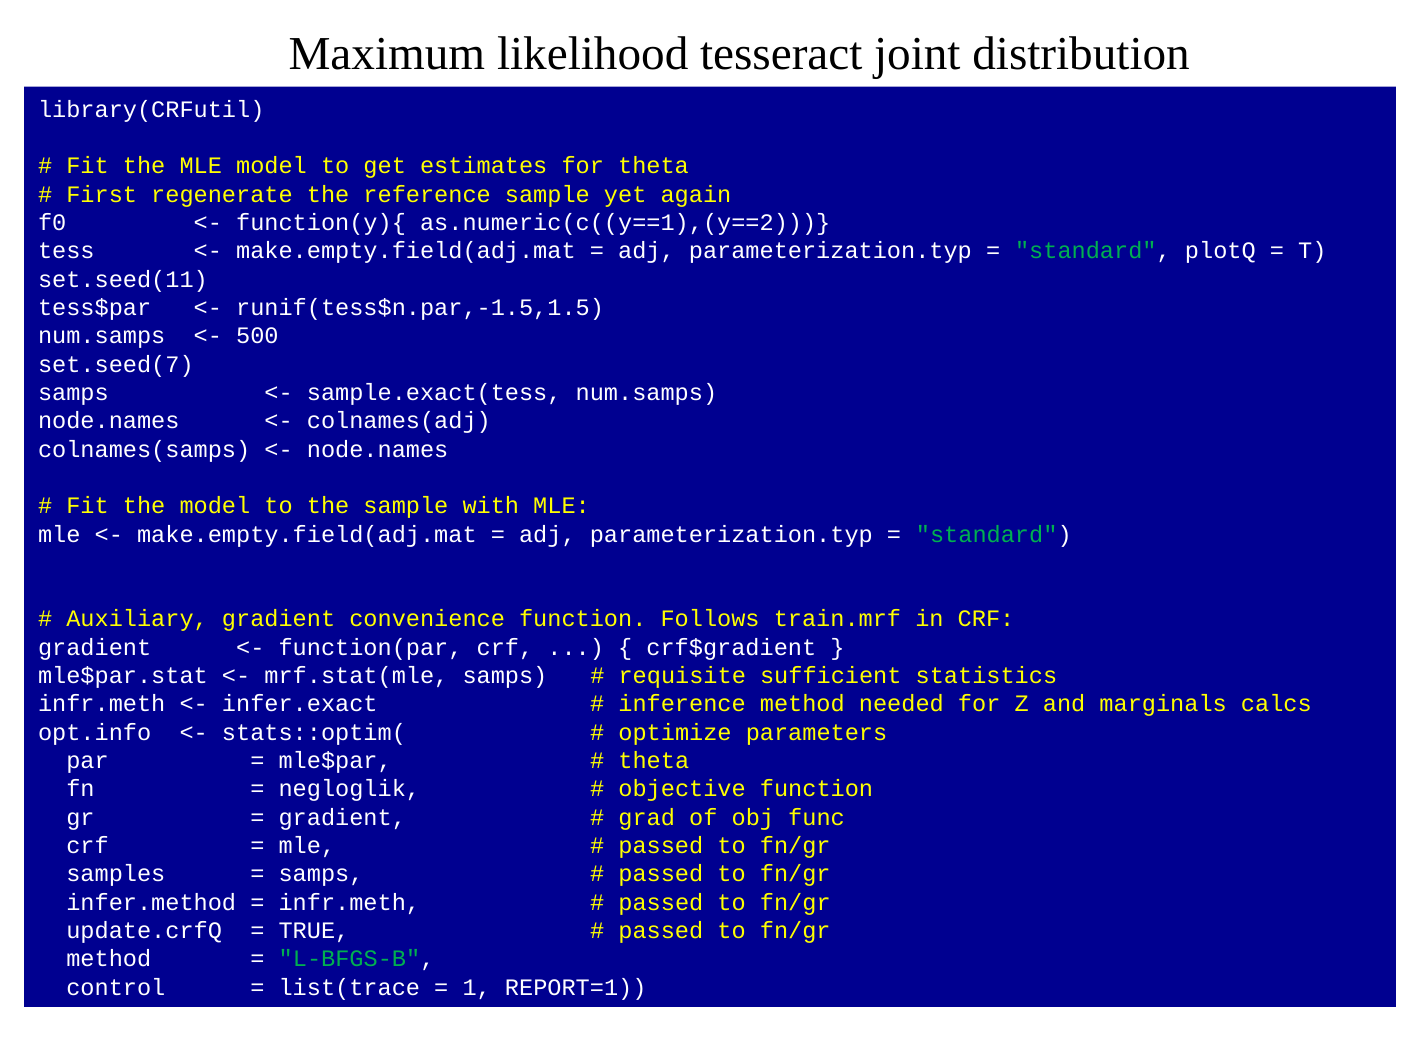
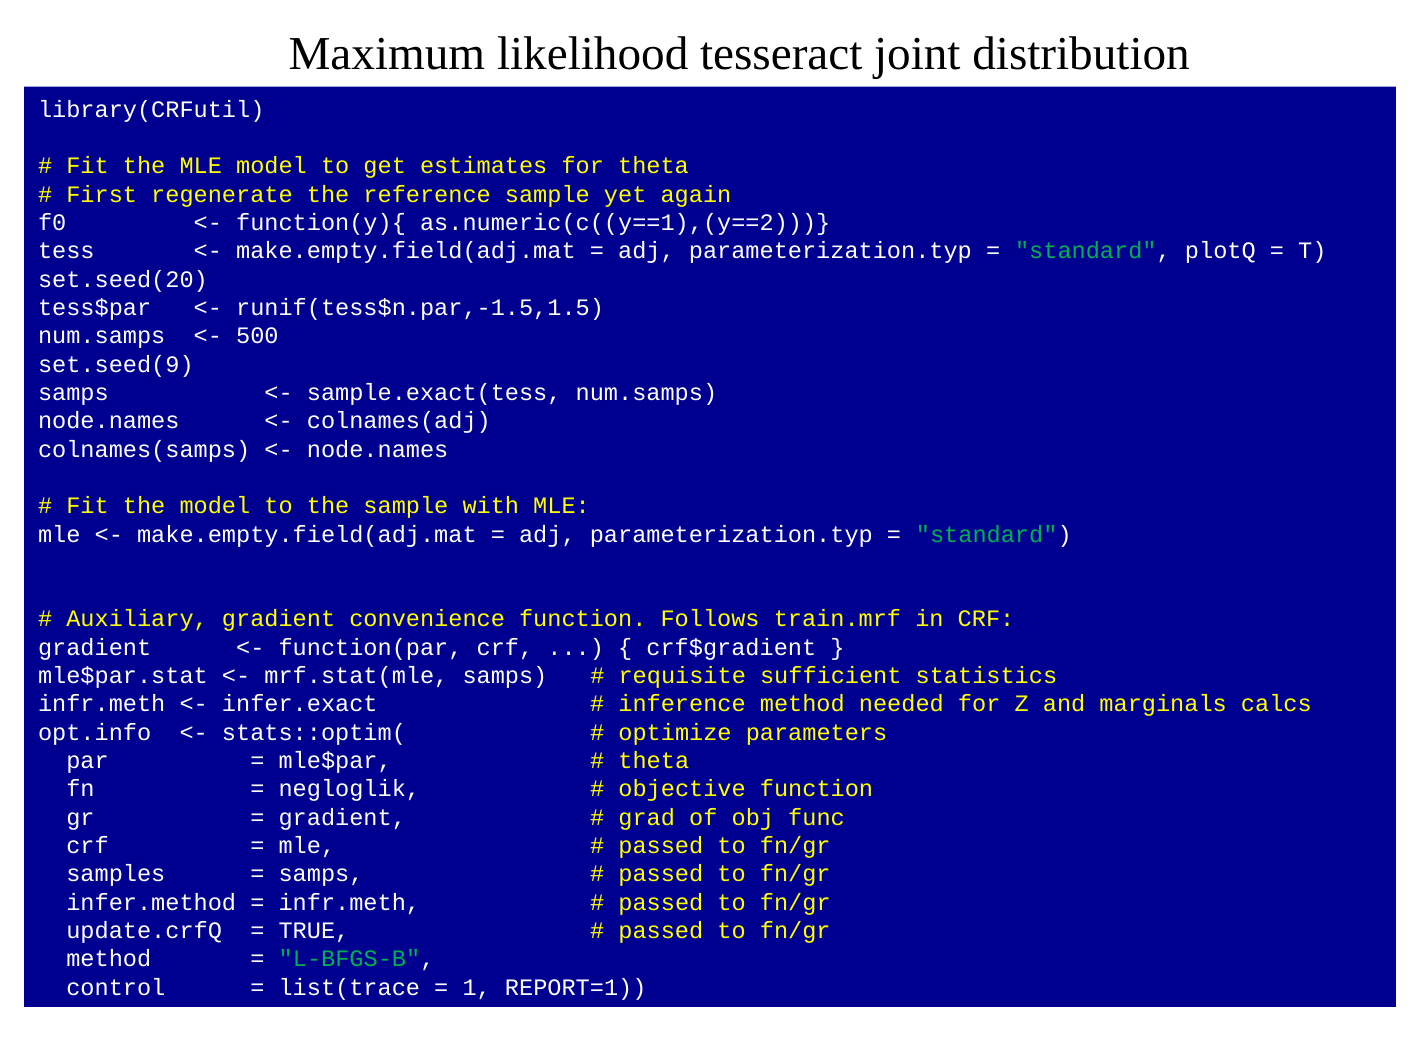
set.seed(11: set.seed(11 -> set.seed(20
set.seed(7: set.seed(7 -> set.seed(9
